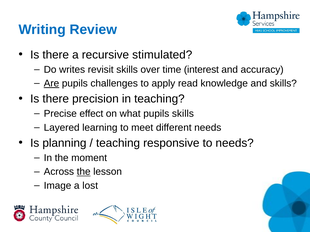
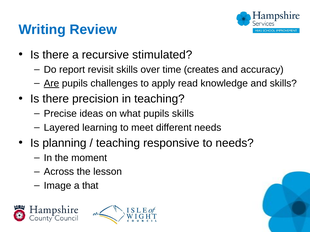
writes: writes -> report
interest: interest -> creates
effect: effect -> ideas
the at (84, 172) underline: present -> none
lost: lost -> that
